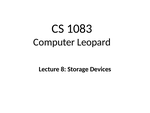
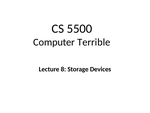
1083: 1083 -> 5500
Leopard: Leopard -> Terrible
